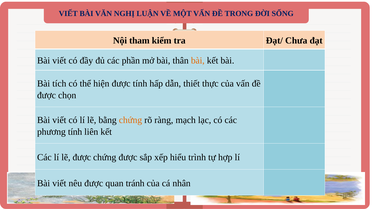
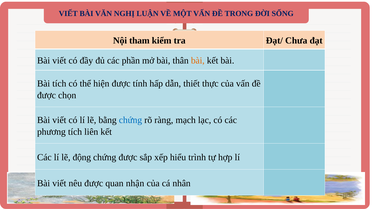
chứng at (130, 120) colour: orange -> blue
phương tính: tính -> tích
lẽ được: được -> động
tránh: tránh -> nhận
